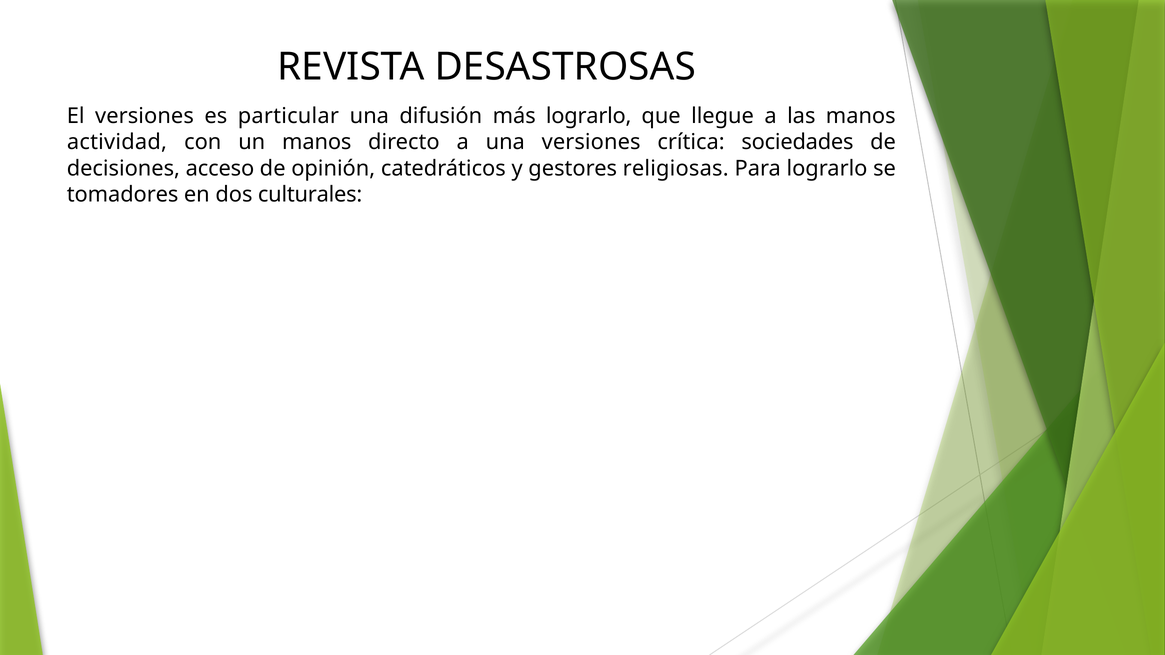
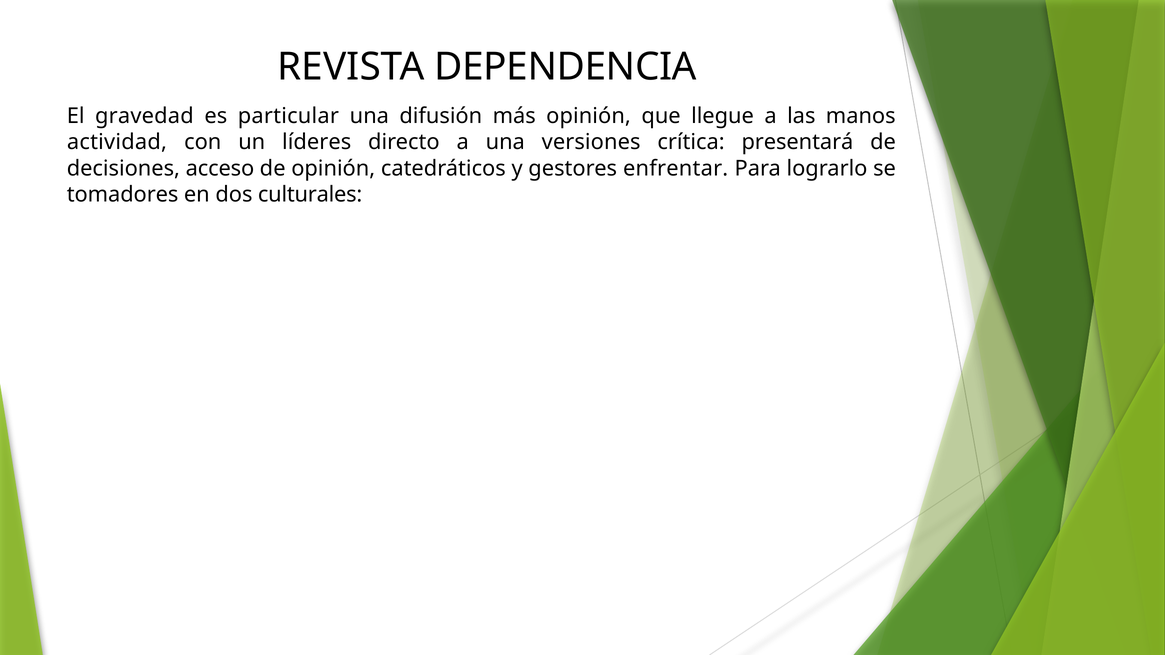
DESASTROSAS: DESASTROSAS -> DEPENDENCIA
El versiones: versiones -> gravedad
más lograrlo: lograrlo -> opinión
un manos: manos -> líderes
sociedades: sociedades -> presentará
religiosas: religiosas -> enfrentar
